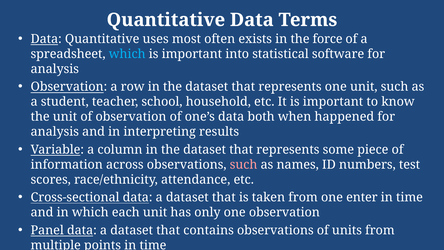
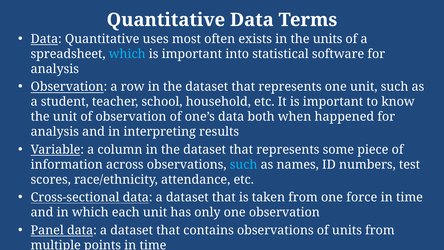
the force: force -> units
such at (244, 164) colour: pink -> light blue
enter: enter -> force
